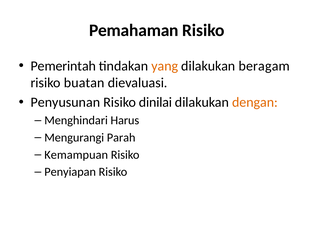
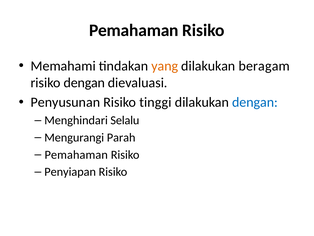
Pemerintah: Pemerintah -> Memahami
risiko buatan: buatan -> dengan
dinilai: dinilai -> tinggi
dengan at (255, 102) colour: orange -> blue
Harus: Harus -> Selalu
Kemampuan at (76, 154): Kemampuan -> Pemahaman
